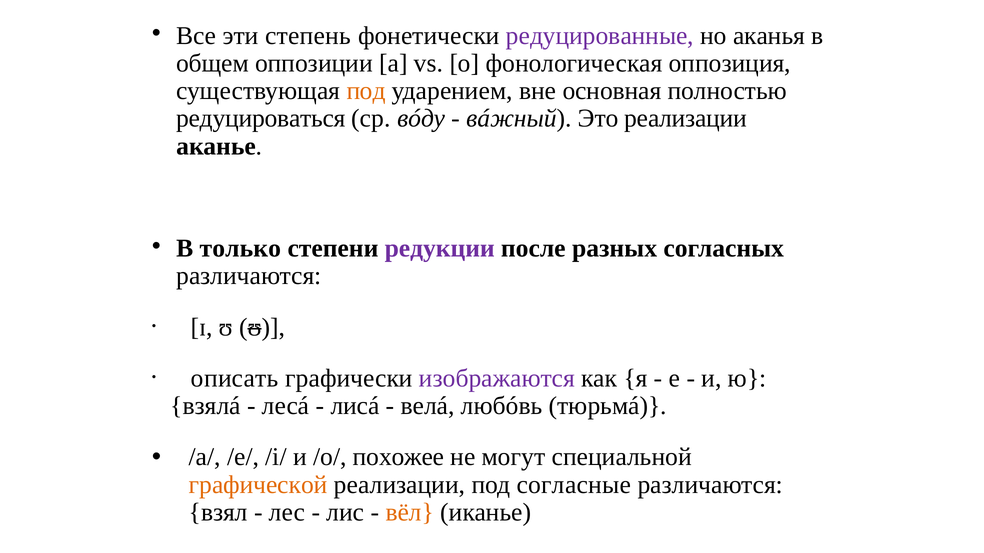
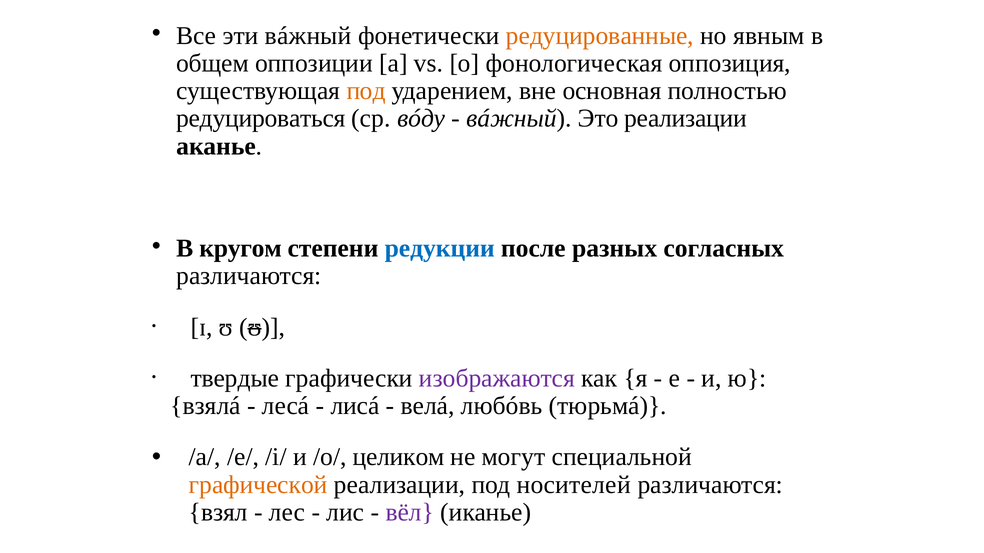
эти степень: степень -> вáжный
редуцированные colour: purple -> orange
аканья: аканья -> явным
только: только -> кругом
редукции colour: purple -> blue
описать: описать -> твердые
похожее: похожее -> целиком
согласные: согласные -> носителей
вёл colour: orange -> purple
